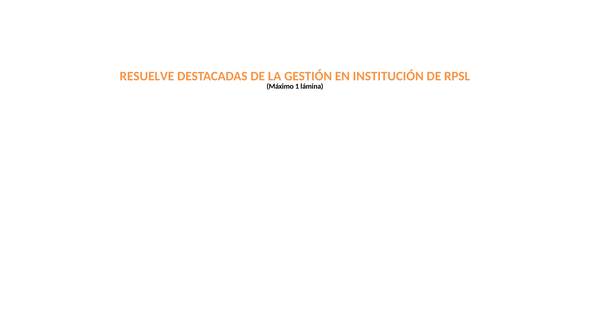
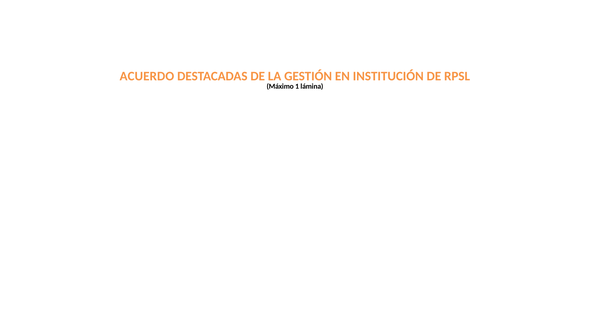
RESUELVE: RESUELVE -> ACUERDO
